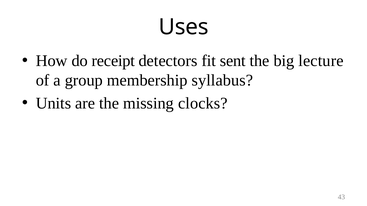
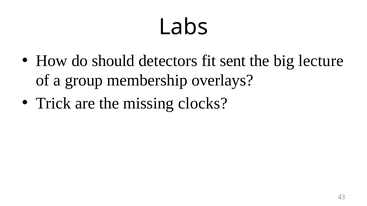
Uses: Uses -> Labs
receipt: receipt -> should
syllabus: syllabus -> overlays
Units: Units -> Trick
